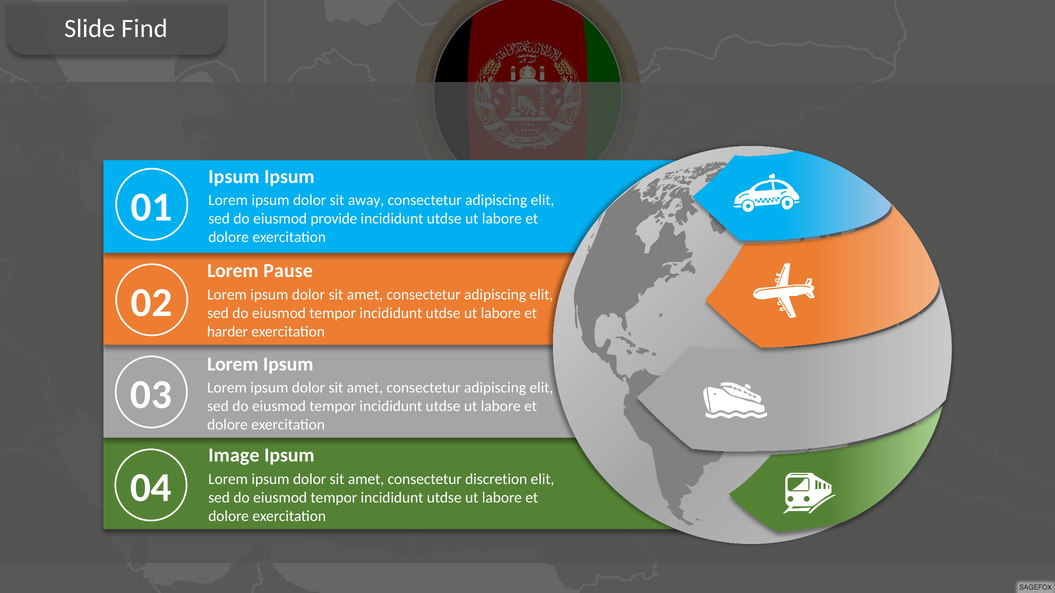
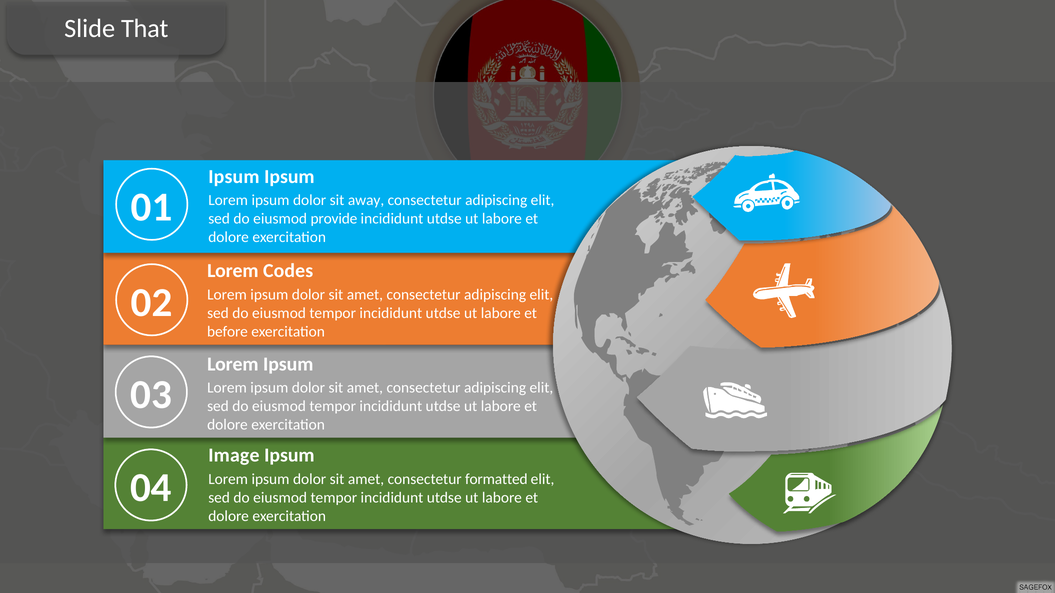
Find: Find -> That
Pause: Pause -> Codes
harder: harder -> before
discretion: discretion -> formatted
